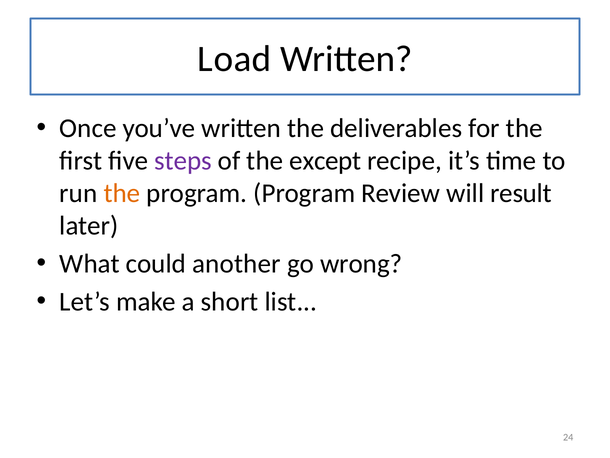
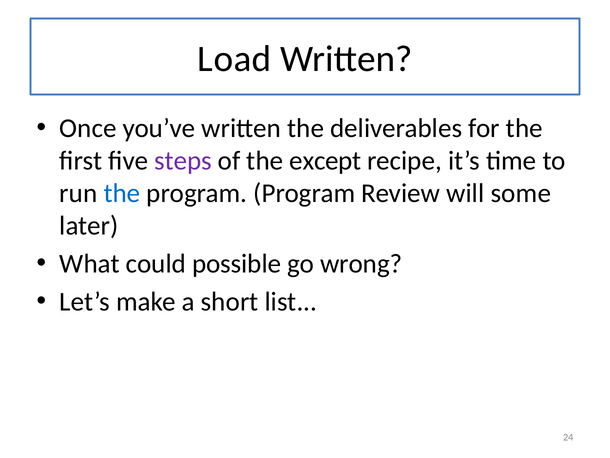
the at (122, 193) colour: orange -> blue
result: result -> some
another: another -> possible
